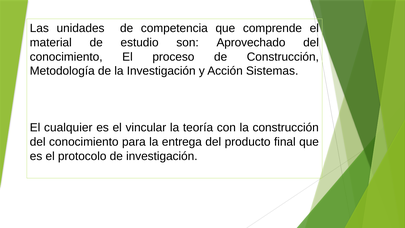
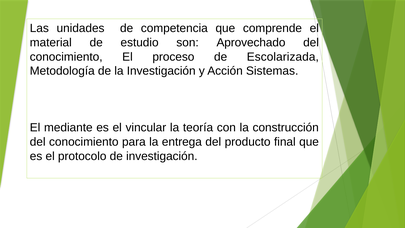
de Construcción: Construcción -> Escolarizada
cualquier: cualquier -> mediante
